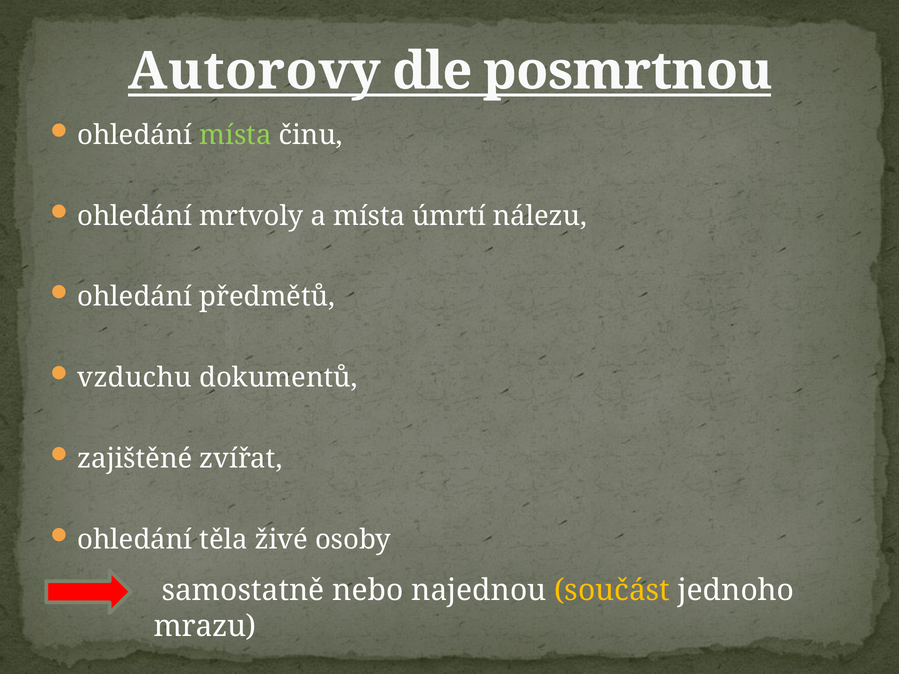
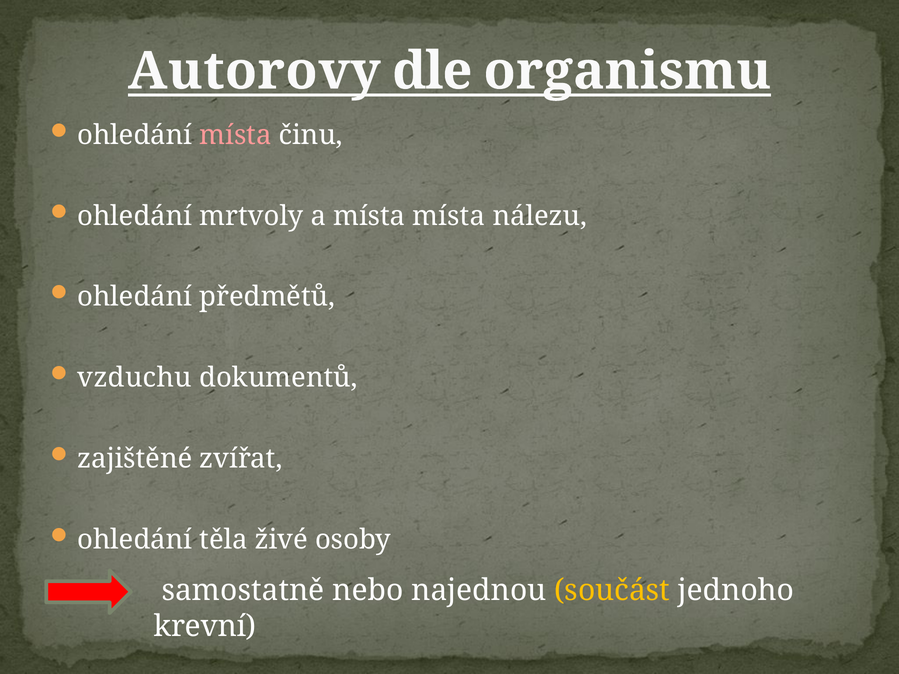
posmrtnou: posmrtnou -> organismu
místa at (235, 135) colour: light green -> pink
místa úmrtí: úmrtí -> místa
mrazu: mrazu -> krevní
